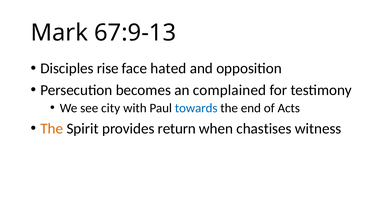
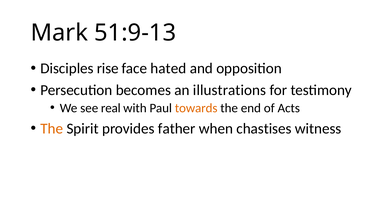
67:9-13: 67:9-13 -> 51:9-13
complained: complained -> illustrations
city: city -> real
towards colour: blue -> orange
return: return -> father
